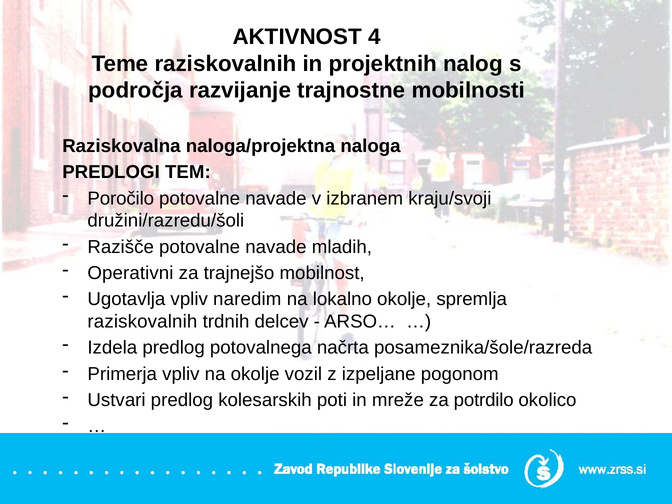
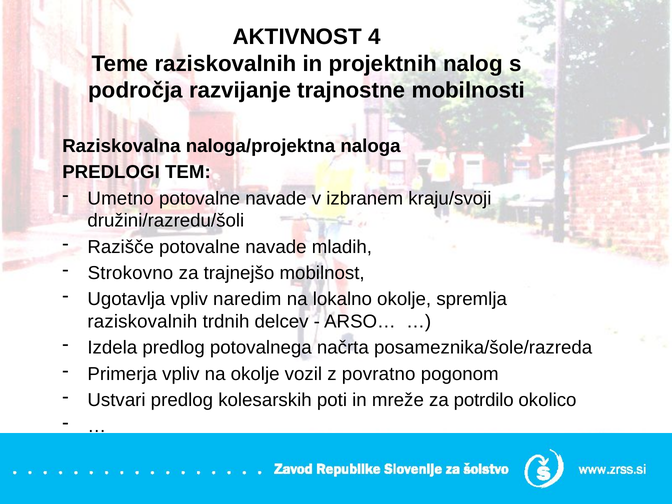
Poročilo: Poročilo -> Umetno
Operativni: Operativni -> Strokovno
izpeljane: izpeljane -> povratno
